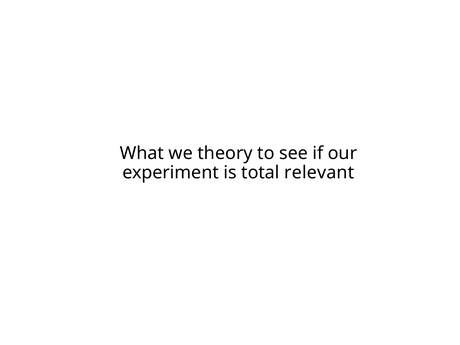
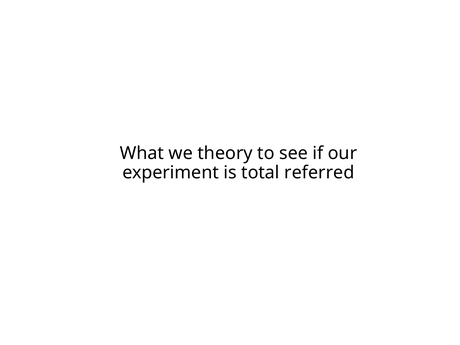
relevant: relevant -> referred
